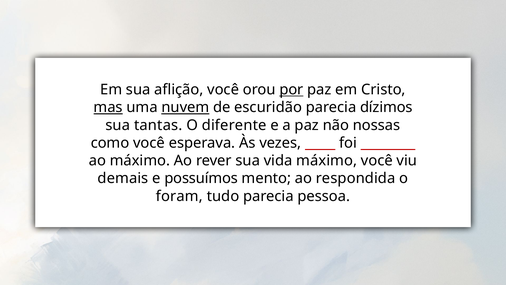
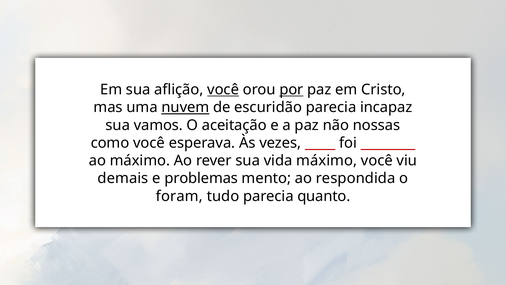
você at (223, 90) underline: none -> present
mas underline: present -> none
dízimos: dízimos -> incapaz
tantas: tantas -> vamos
diferente: diferente -> aceitação
possuímos: possuímos -> problemas
pessoa: pessoa -> quanto
